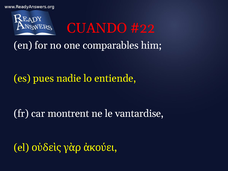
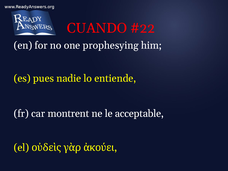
comparables: comparables -> prophesying
vantardise: vantardise -> acceptable
